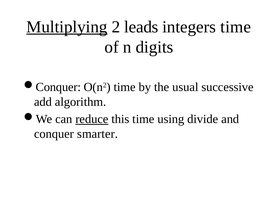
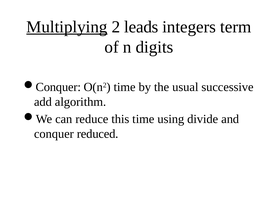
integers time: time -> term
reduce underline: present -> none
smarter: smarter -> reduced
